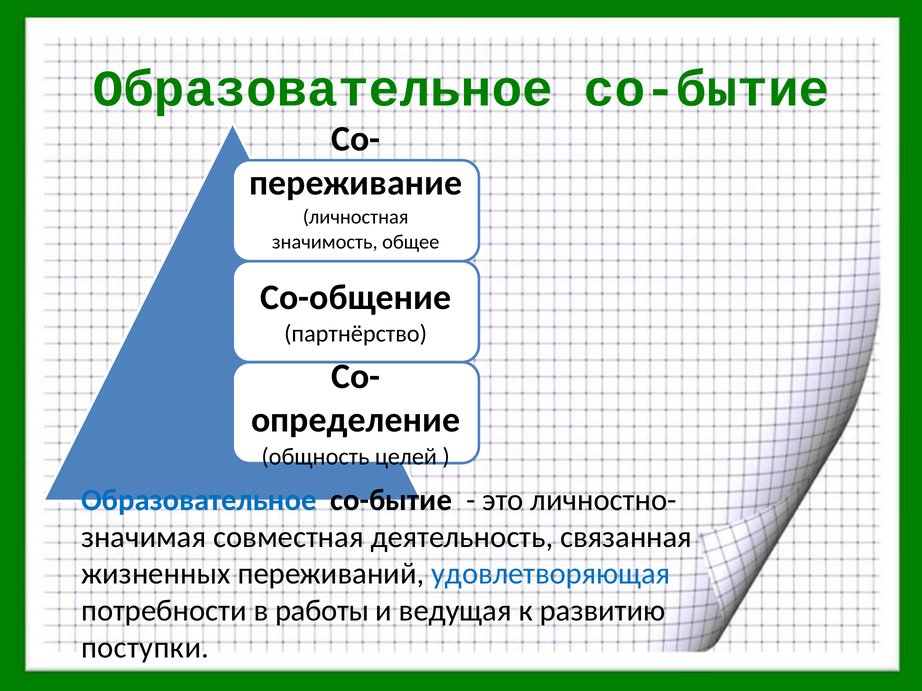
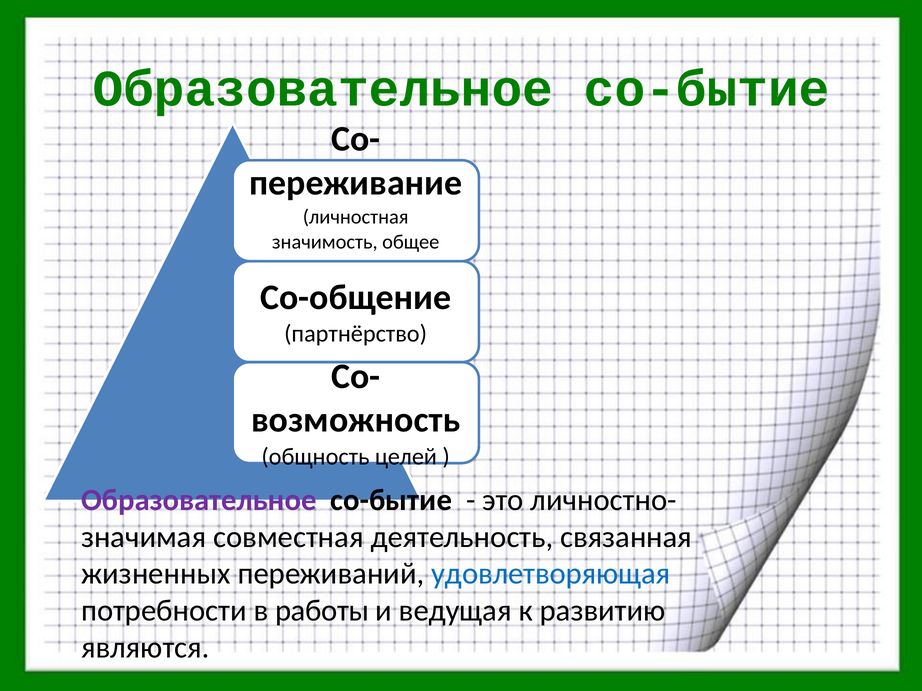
определение: определение -> возможность
Образовательное at (199, 501) colour: blue -> purple
поступки: поступки -> являются
